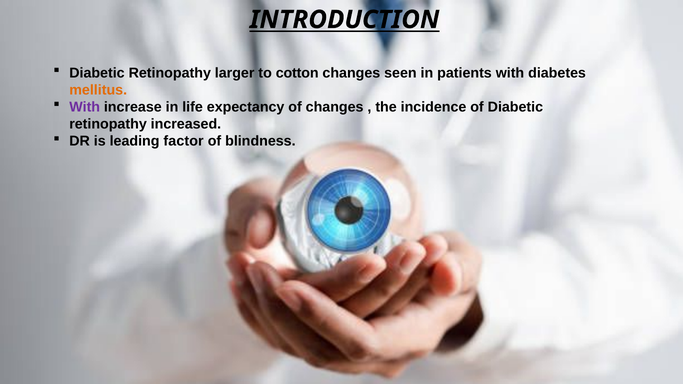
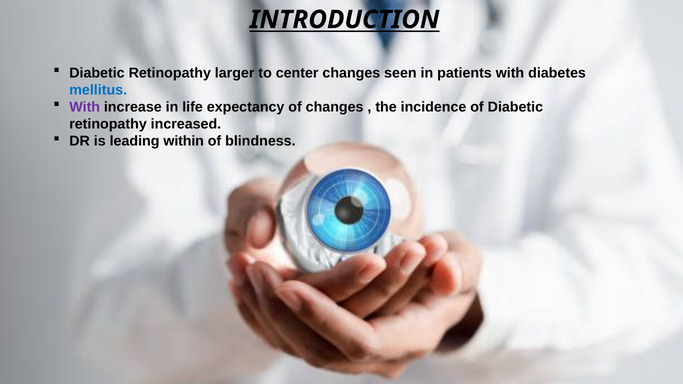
cotton: cotton -> center
mellitus colour: orange -> blue
factor: factor -> within
